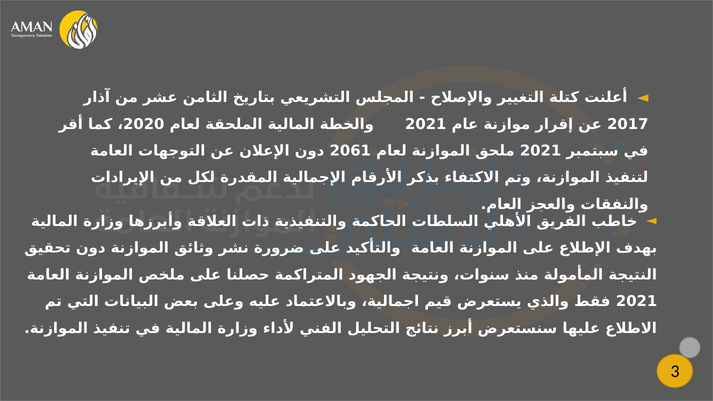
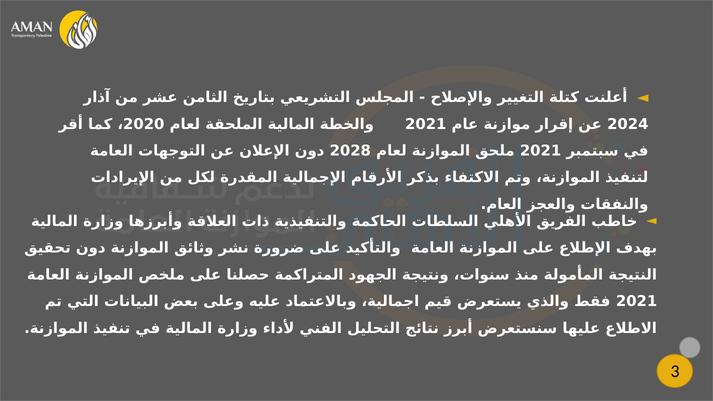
2017: 2017 -> 2024
2061: 2061 -> 2028
